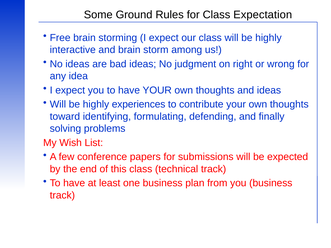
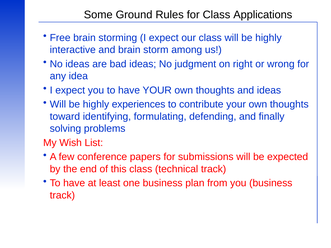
Expectation: Expectation -> Applications
